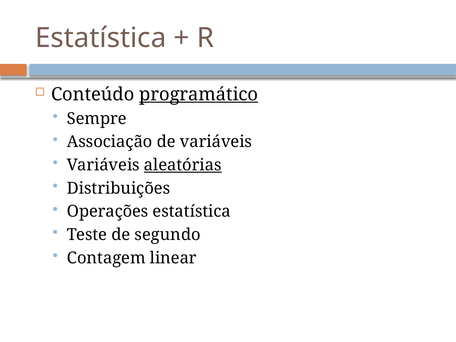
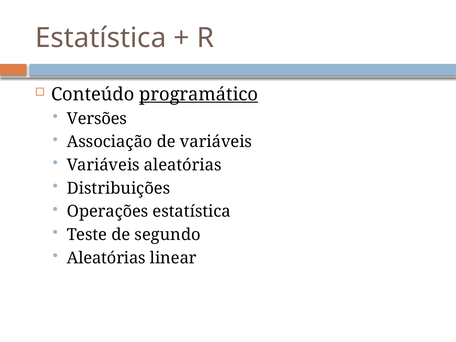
Sempre: Sempre -> Versões
aleatórias at (183, 165) underline: present -> none
Contagem at (106, 258): Contagem -> Aleatórias
